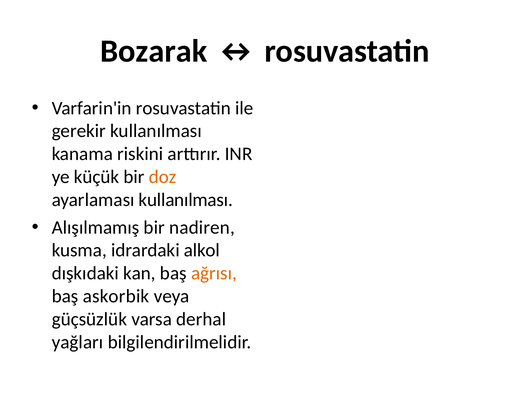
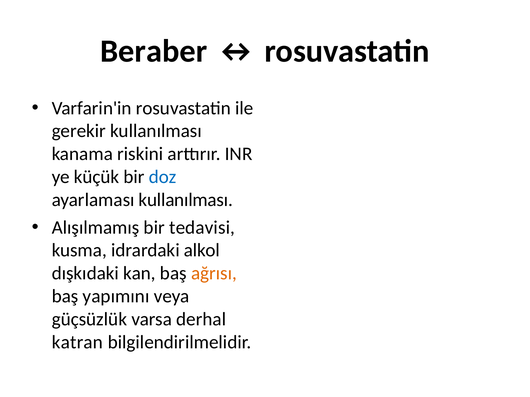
Bozarak: Bozarak -> Beraber
doz colour: orange -> blue
nadiren: nadiren -> tedavisi
askorbik: askorbik -> yapımını
yağları: yağları -> katran
